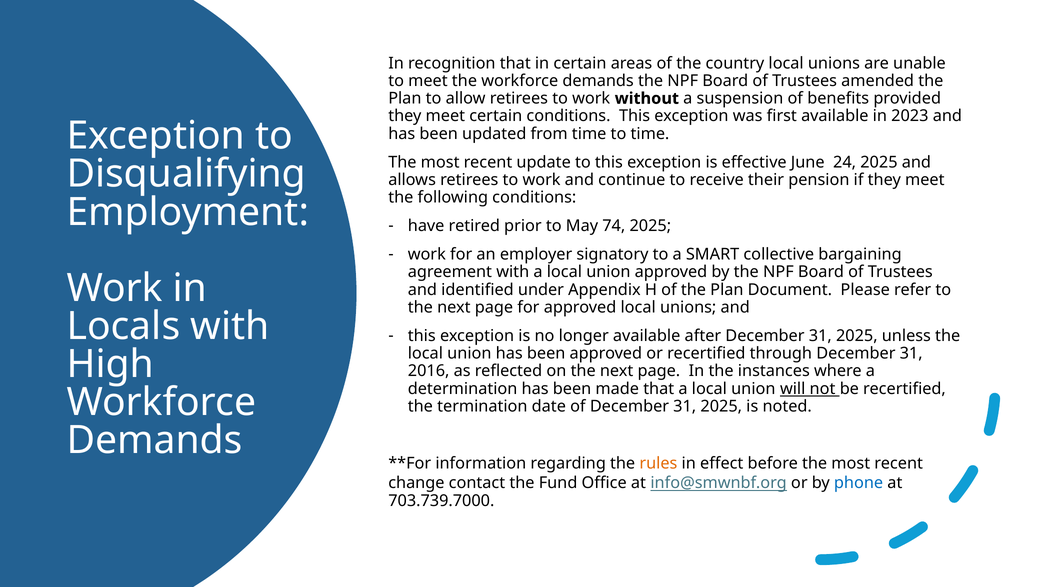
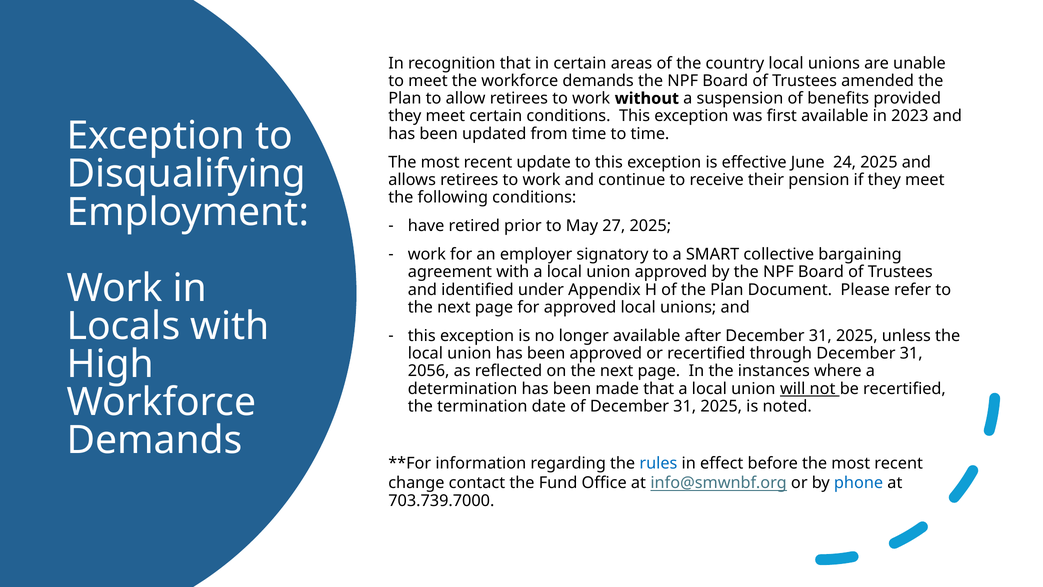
74: 74 -> 27
2016: 2016 -> 2056
rules colour: orange -> blue
